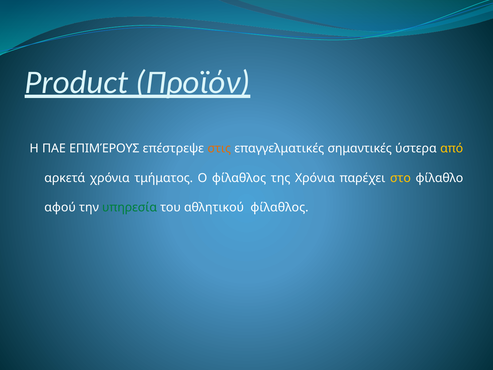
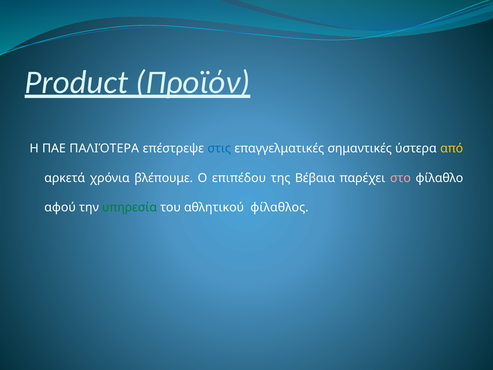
ΕΠΙΜΈΡΟΥΣ: ΕΠΙΜΈΡΟΥΣ -> ΠΑΛΙΌΤΕΡΑ
στις colour: orange -> blue
τμήματος: τμήματος -> βλέπουμε
Ο φίλαθλος: φίλαθλος -> επιπέδου
της Χρόνια: Χρόνια -> Βέβαια
στο colour: yellow -> pink
